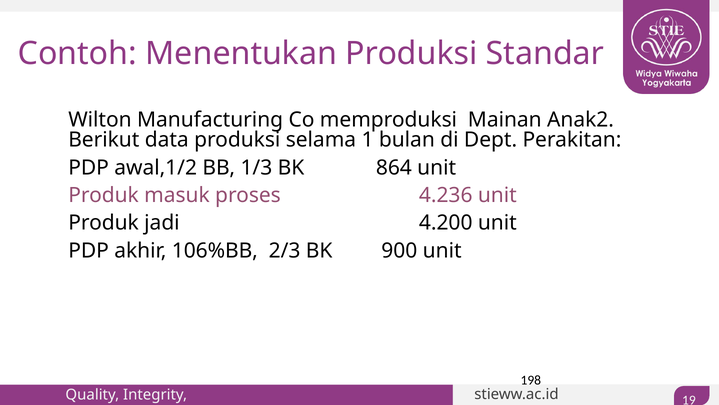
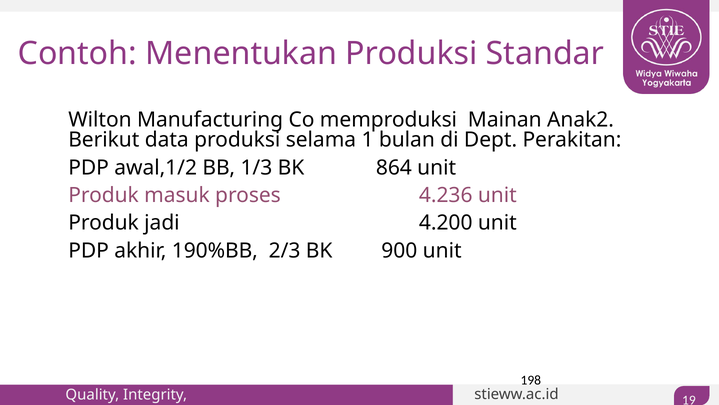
106%BB: 106%BB -> 190%BB
